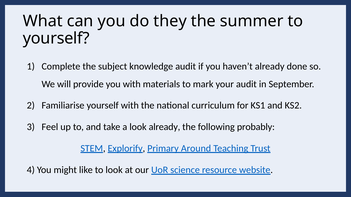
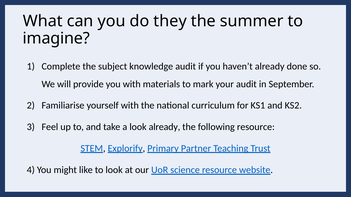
yourself at (56, 38): yourself -> imagine
following probably: probably -> resource
Around: Around -> Partner
